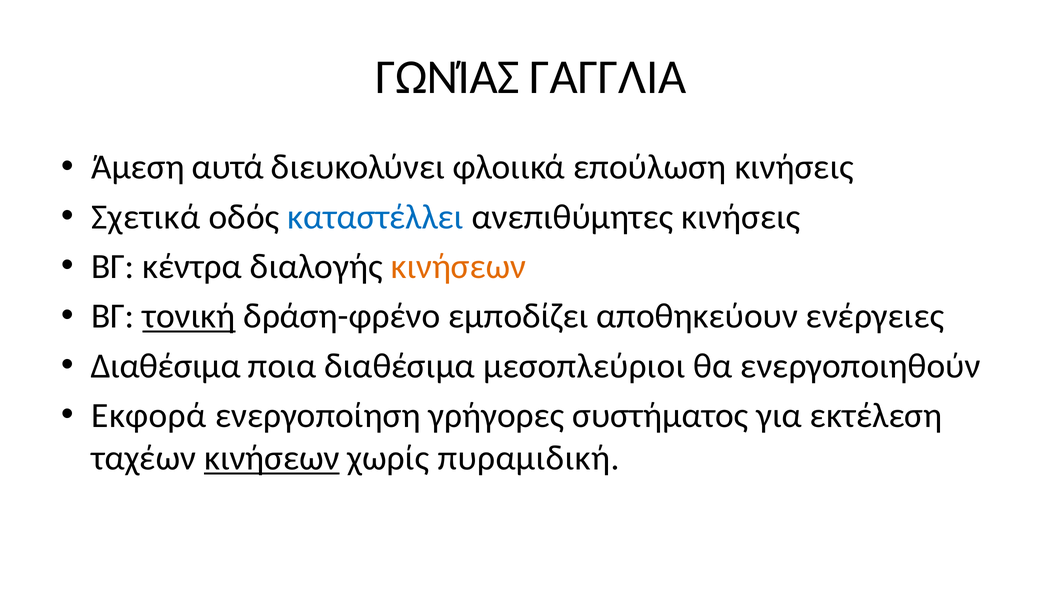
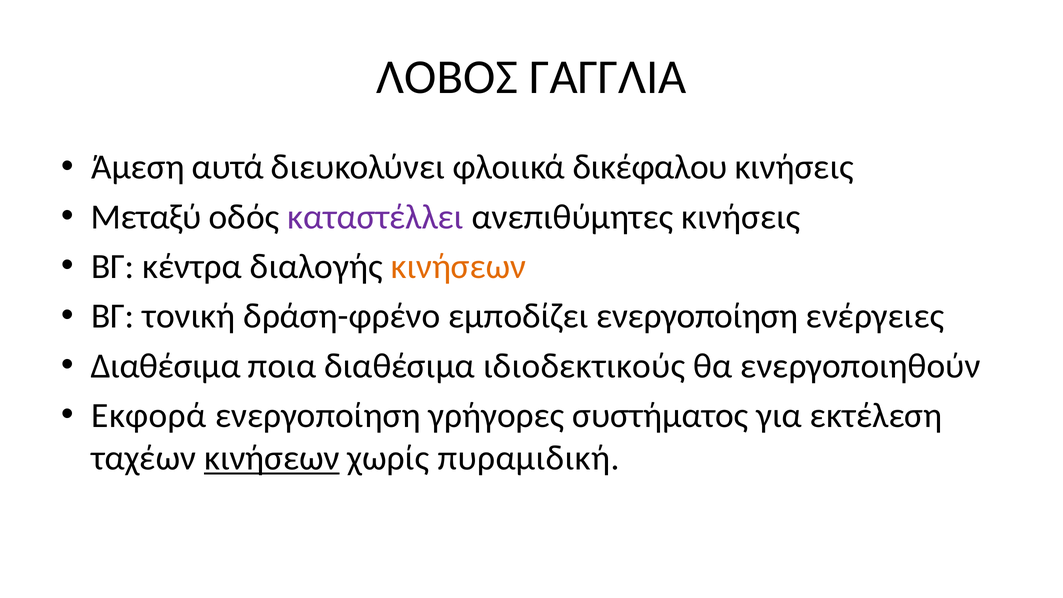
ΓΩΝΊΑΣ: ΓΩΝΊΑΣ -> ΛΟΒΟΣ
επούλωση: επούλωση -> δικέφαλου
Σχετικά: Σχετικά -> Μεταξύ
καταστέλλει colour: blue -> purple
τονική underline: present -> none
εμποδίζει αποθηκεύουν: αποθηκεύουν -> ενεργοποίηση
μεσοπλεύριοι: μεσοπλεύριοι -> ιδιοδεκτικούς
